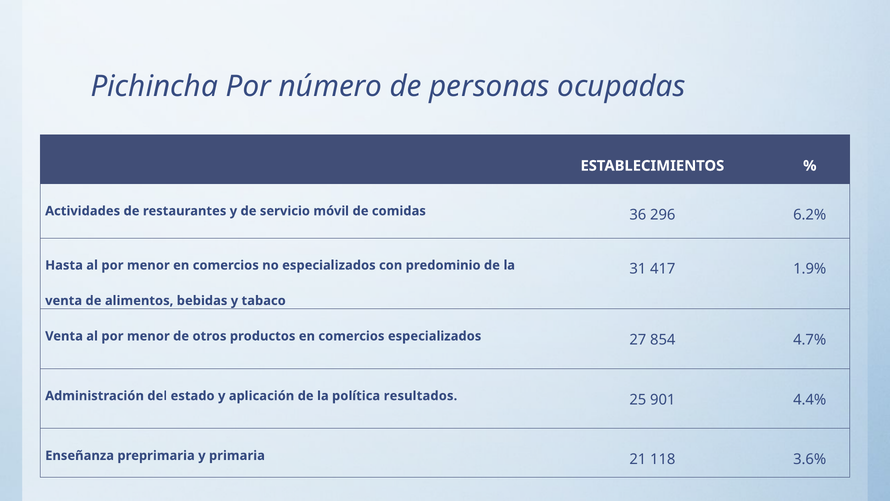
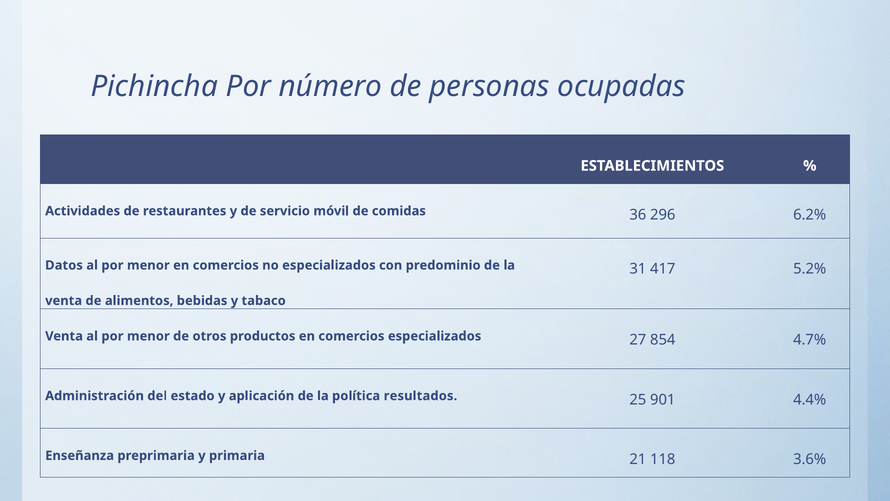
Hasta: Hasta -> Datos
1.9%: 1.9% -> 5.2%
